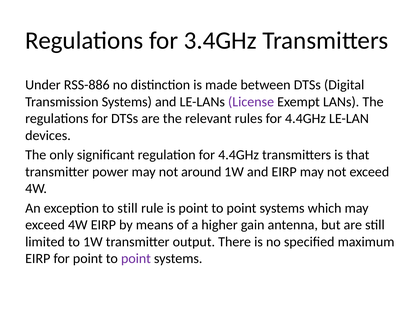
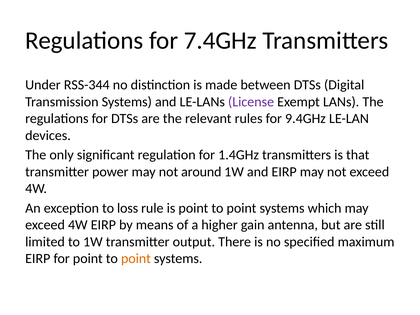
3.4GHz: 3.4GHz -> 7.4GHz
RSS-886: RSS-886 -> RSS-344
rules for 4.4GHz: 4.4GHz -> 9.4GHz
regulation for 4.4GHz: 4.4GHz -> 1.4GHz
to still: still -> loss
point at (136, 259) colour: purple -> orange
